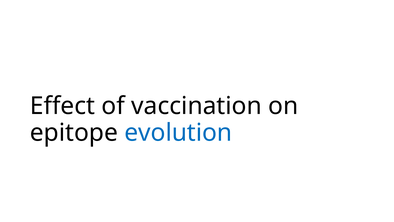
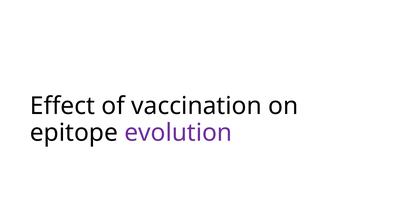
evolution colour: blue -> purple
